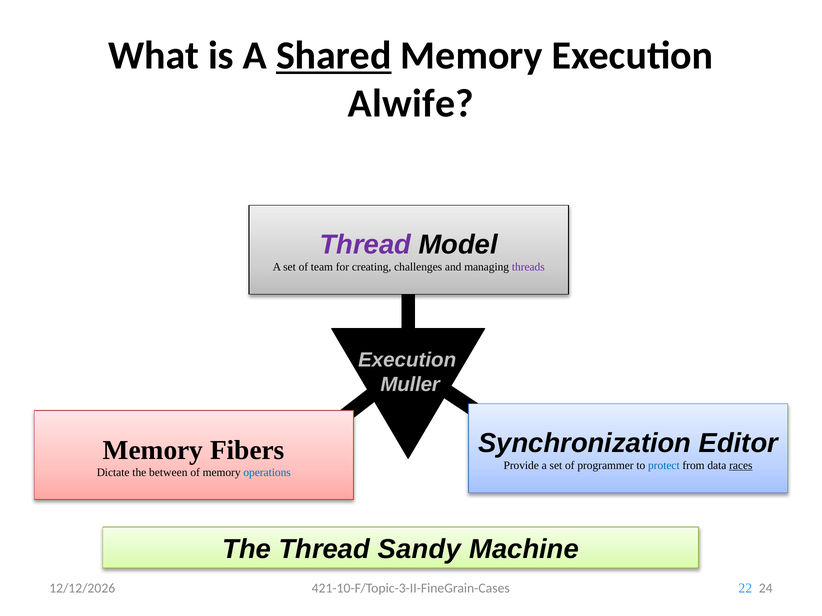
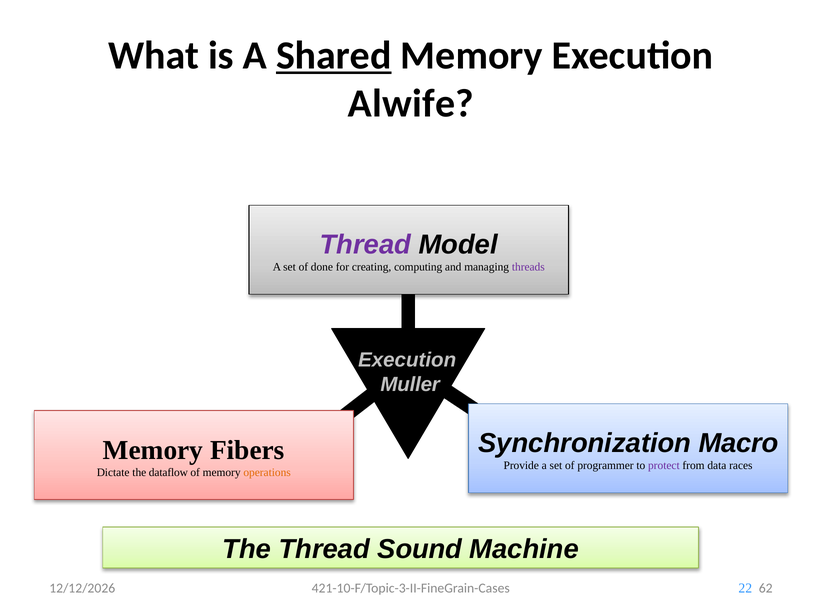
team: team -> done
challenges: challenges -> computing
Editor: Editor -> Macro
protect colour: blue -> purple
races underline: present -> none
between: between -> dataflow
operations colour: blue -> orange
Sandy: Sandy -> Sound
24: 24 -> 62
